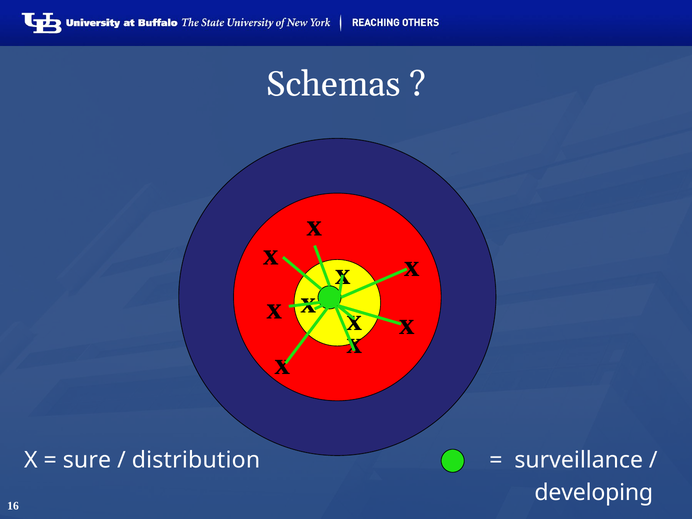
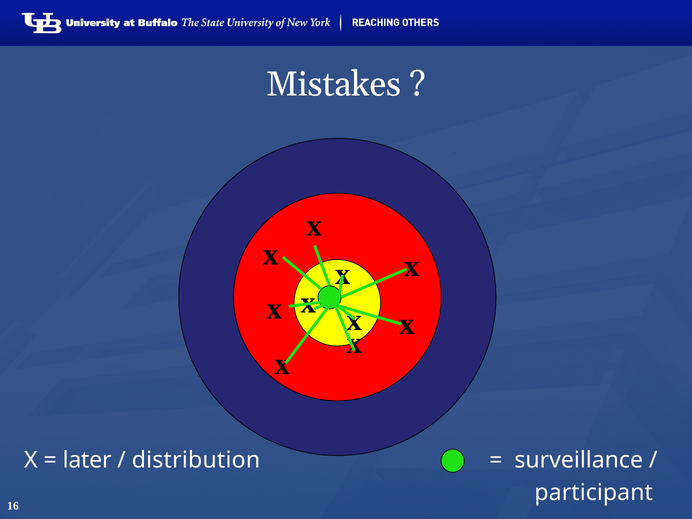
Schemas: Schemas -> Mistakes
sure: sure -> later
developing: developing -> participant
